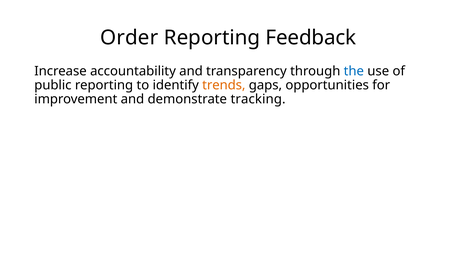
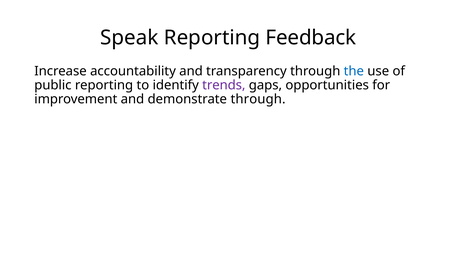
Order: Order -> Speak
trends colour: orange -> purple
demonstrate tracking: tracking -> through
